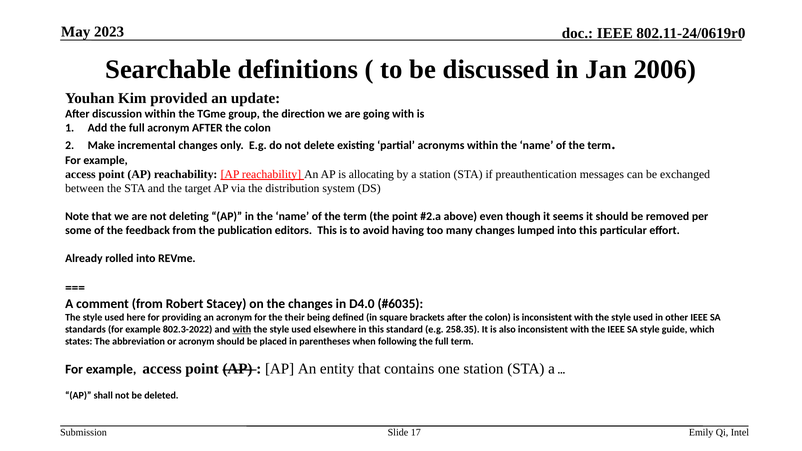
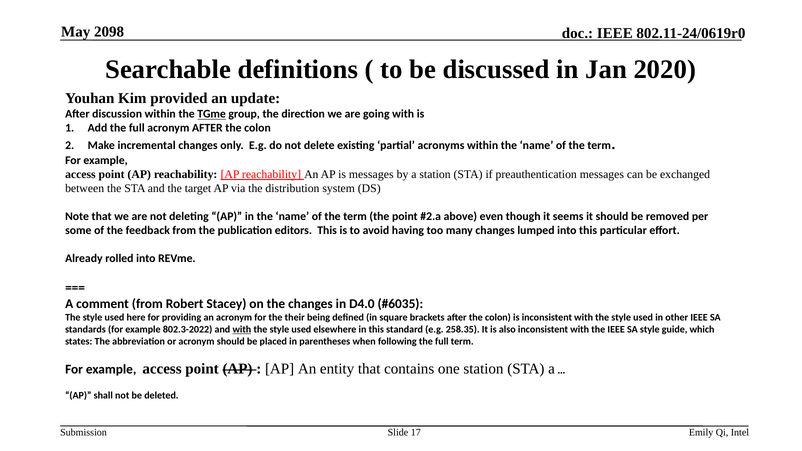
2023: 2023 -> 2098
2006: 2006 -> 2020
TGme underline: none -> present
is allocating: allocating -> messages
